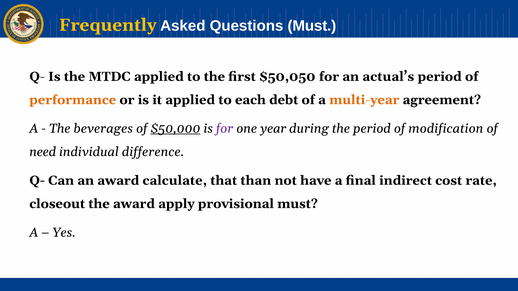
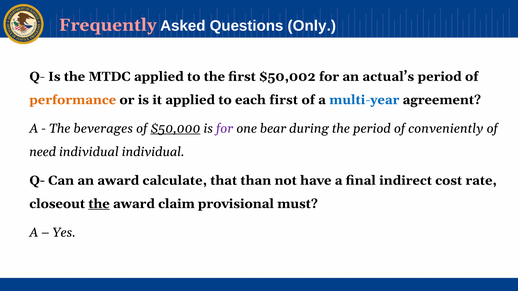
Frequently colour: yellow -> pink
Questions Must: Must -> Only
$50,050: $50,050 -> $50,002
each debt: debt -> first
multi-year colour: orange -> blue
year: year -> bear
modification: modification -> conveniently
individual difference: difference -> individual
the at (99, 204) underline: none -> present
apply: apply -> claim
